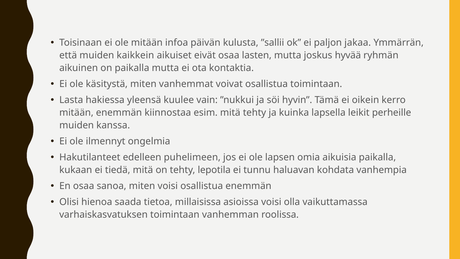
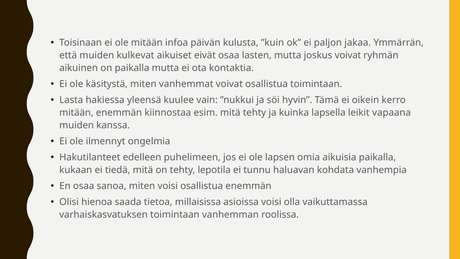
”sallii: ”sallii -> ”kuin
kaikkein: kaikkein -> kulkevat
joskus hyvää: hyvää -> voivat
perheille: perheille -> vapaana
